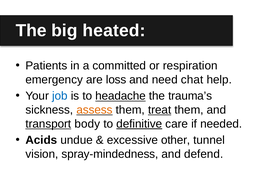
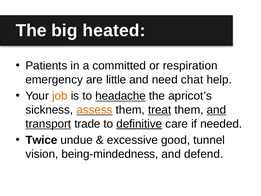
loss: loss -> little
job colour: blue -> orange
trauma’s: trauma’s -> apricot’s
and at (216, 110) underline: none -> present
body: body -> trade
Acids: Acids -> Twice
other: other -> good
spray-mindedness: spray-mindedness -> being-mindedness
